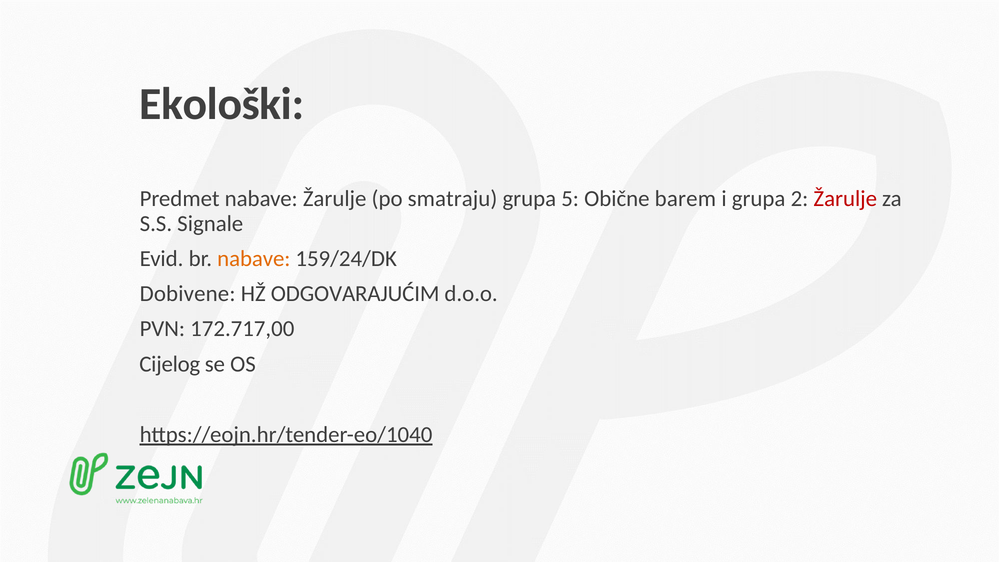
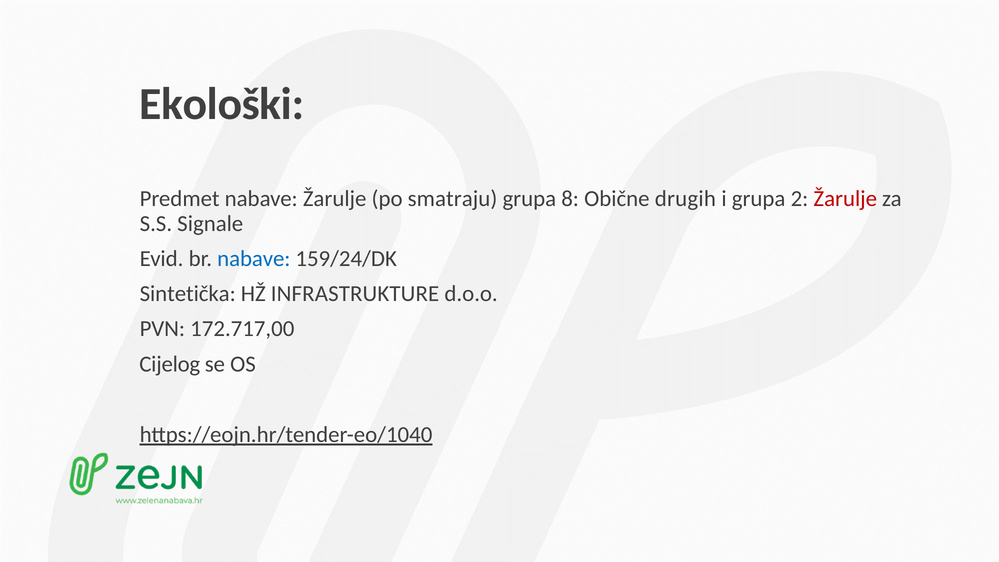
5: 5 -> 8
barem: barem -> drugih
nabave at (254, 259) colour: orange -> blue
Dobivene: Dobivene -> Sintetička
ODGOVARAJUĆIM: ODGOVARAJUĆIM -> INFRASTRUKTURE
